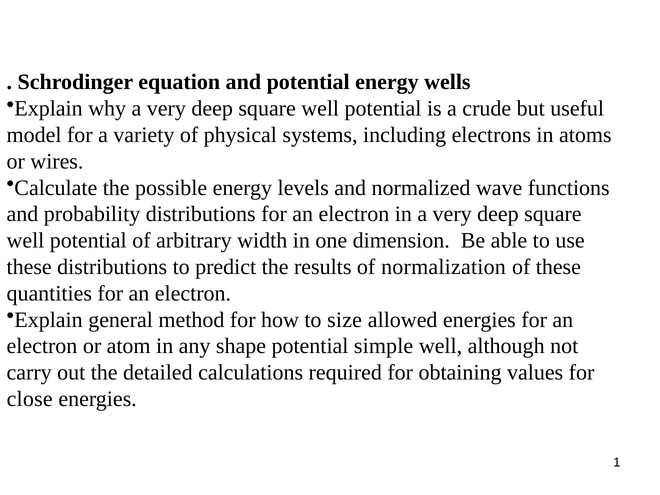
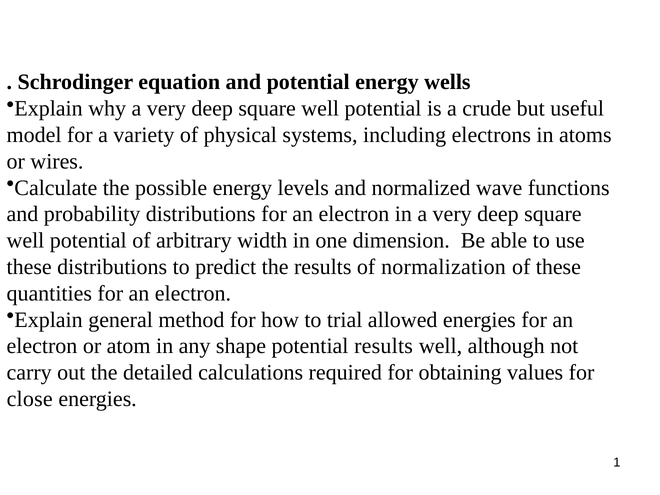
size: size -> trial
potential simple: simple -> results
